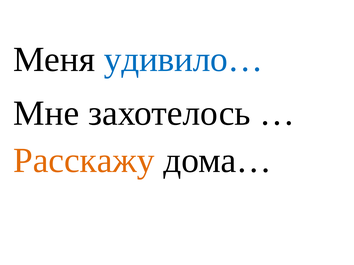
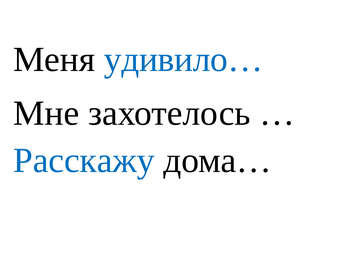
Расскажу colour: orange -> blue
